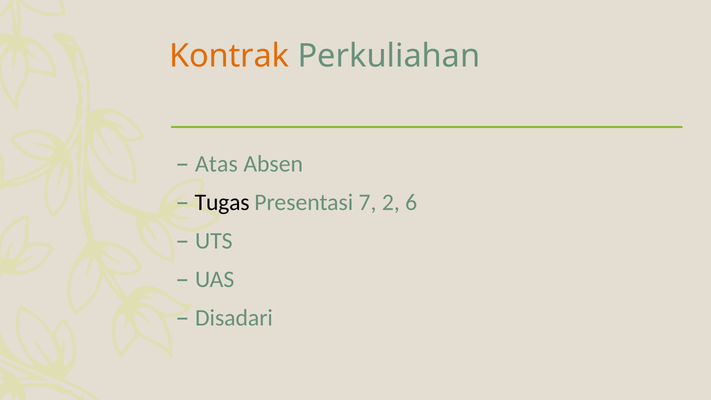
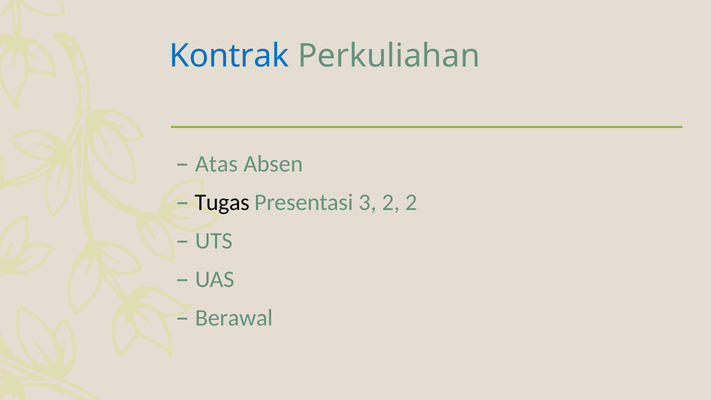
Kontrak colour: orange -> blue
7: 7 -> 3
2 6: 6 -> 2
Disadari: Disadari -> Berawal
